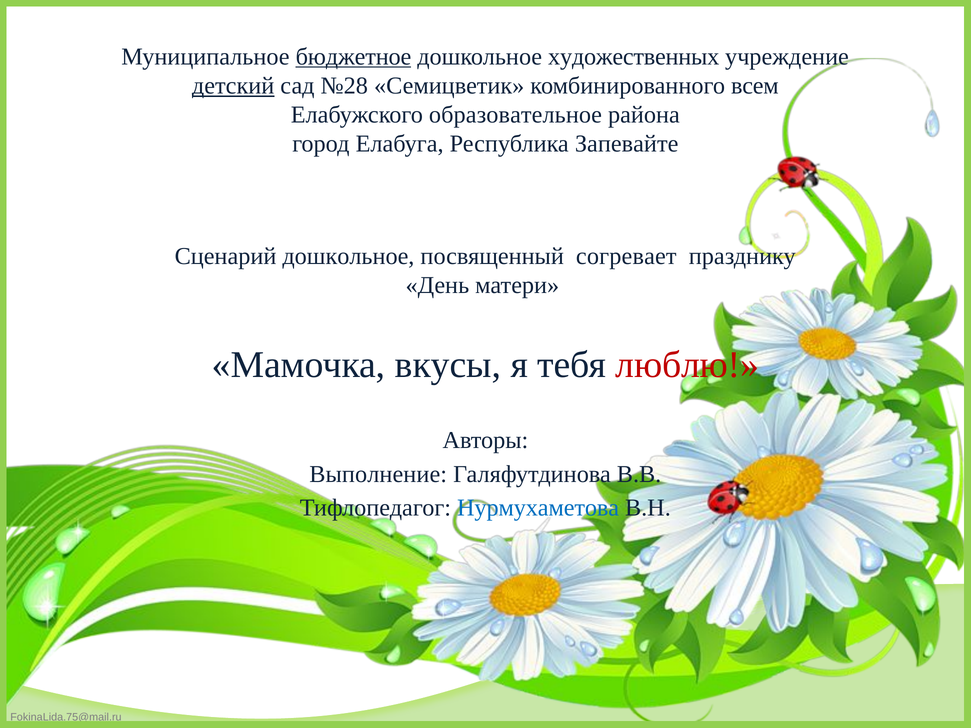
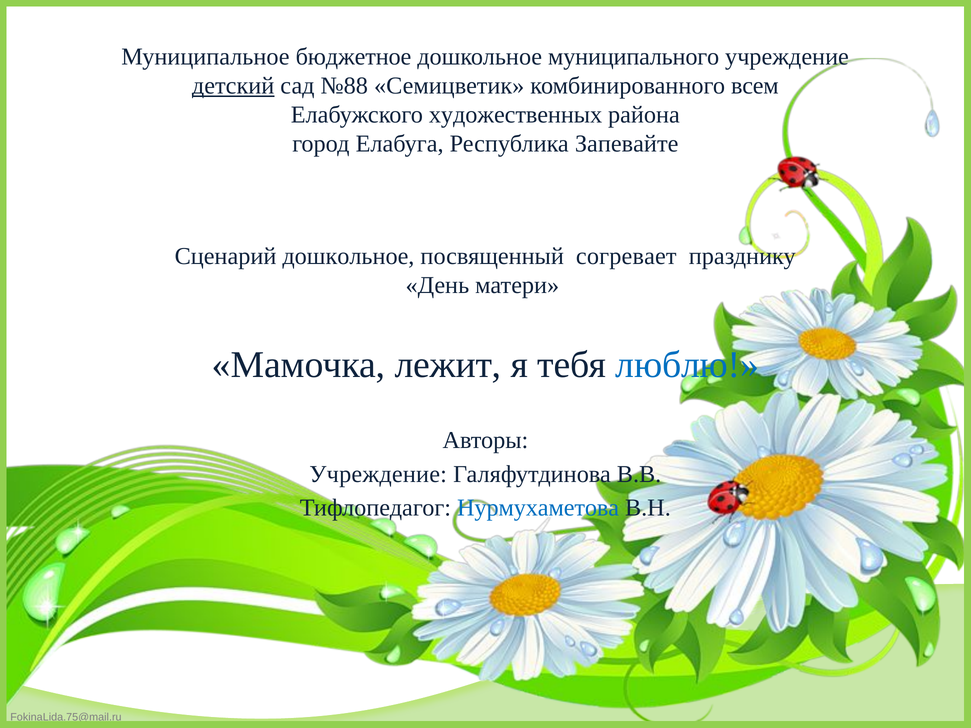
бюджетное underline: present -> none
художественных: художественных -> муниципального
№28: №28 -> №88
образовательное: образовательное -> художественных
вкусы: вкусы -> лежит
люблю colour: red -> blue
Выполнение at (378, 474): Выполнение -> Учреждение
